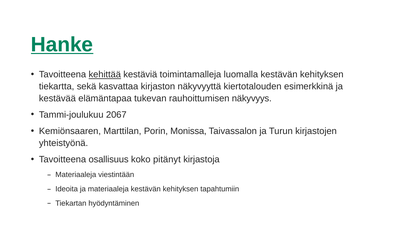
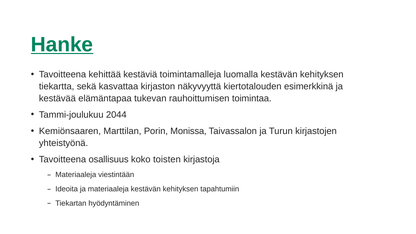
kehittää underline: present -> none
näkyvyys: näkyvyys -> toimintaa
2067: 2067 -> 2044
pitänyt: pitänyt -> toisten
